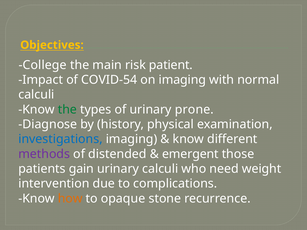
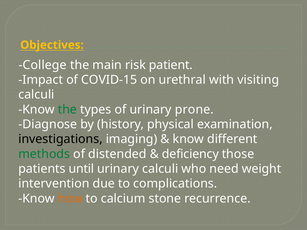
COVID-54: COVID-54 -> COVID-15
on imaging: imaging -> urethral
normal: normal -> visiting
investigations colour: blue -> black
methods colour: purple -> green
emergent: emergent -> deficiency
gain: gain -> until
opaque: opaque -> calcium
